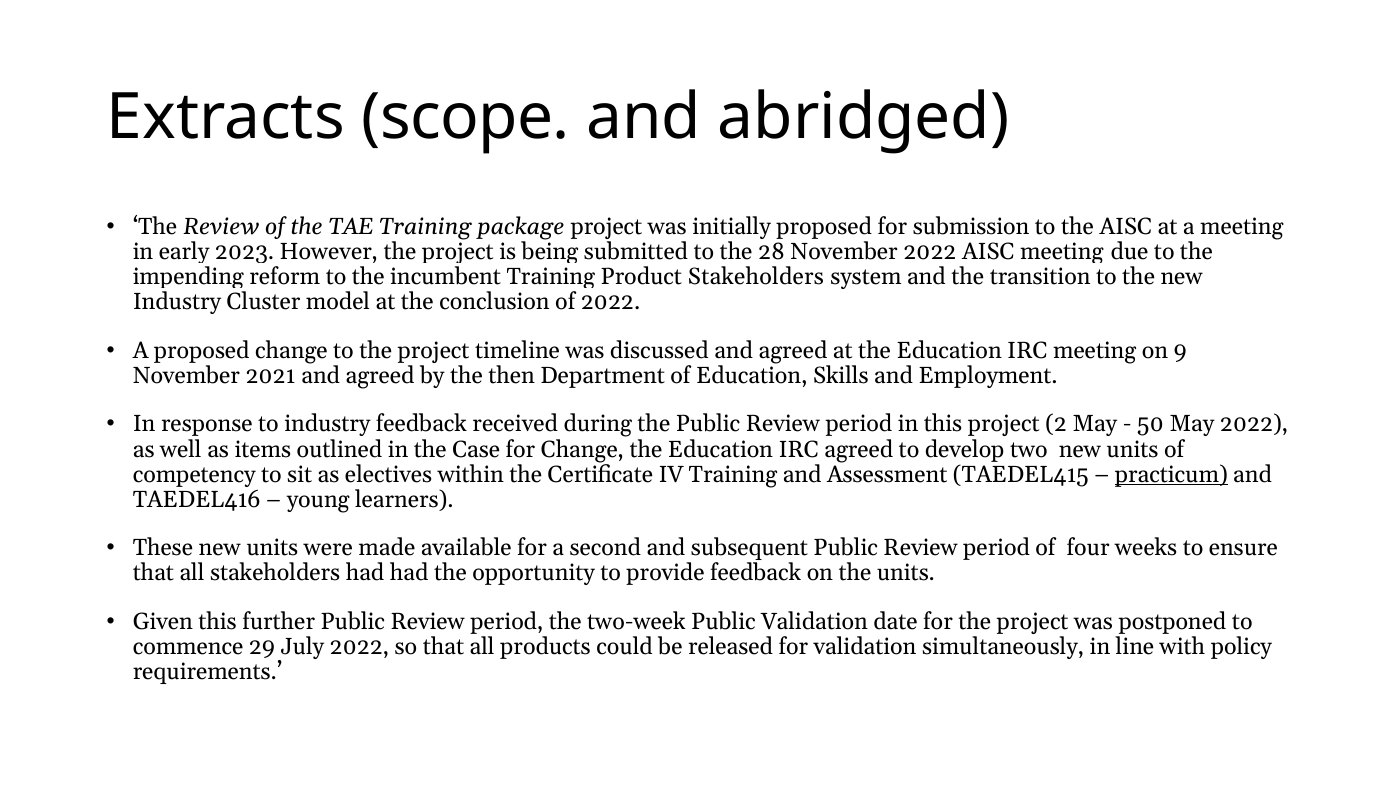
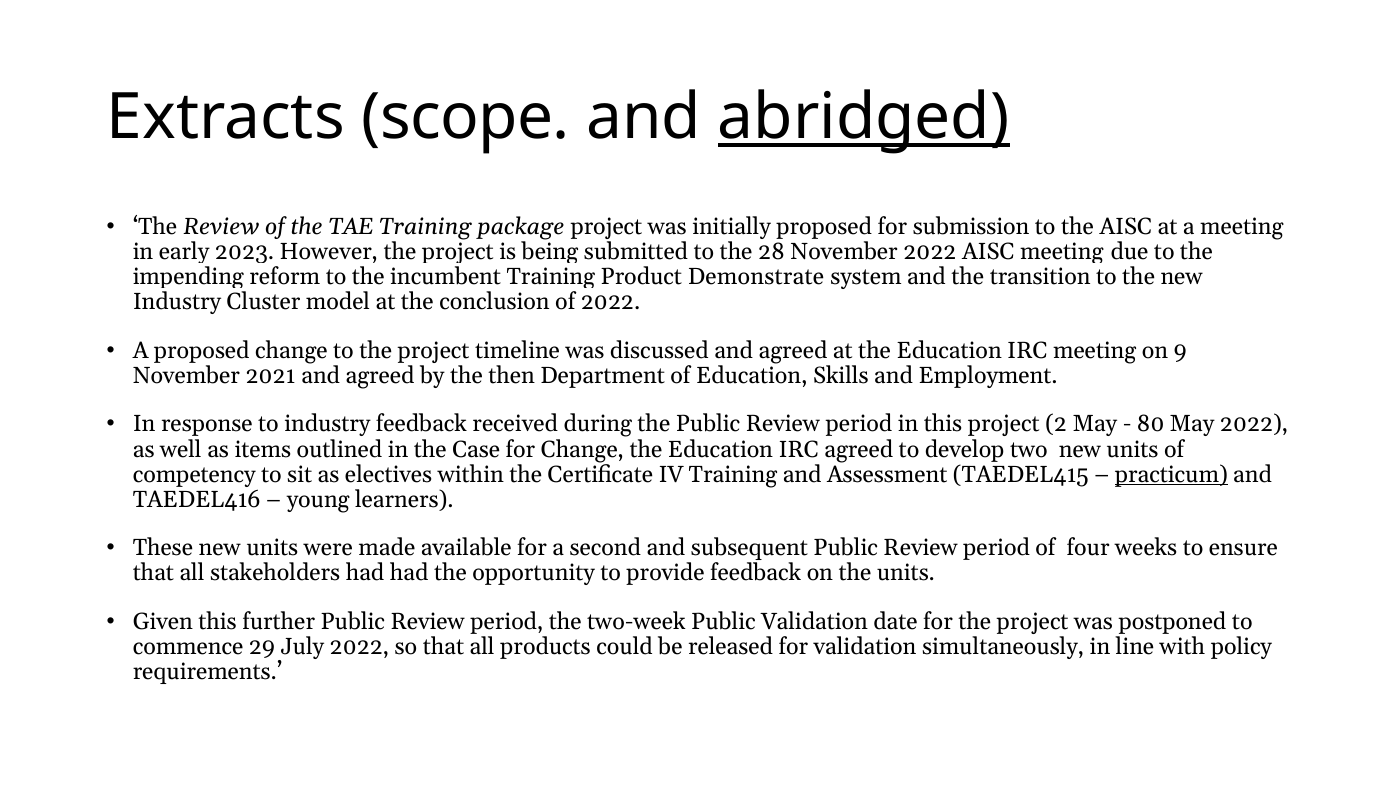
abridged underline: none -> present
Stakeholders at (756, 277): Stakeholders -> Demonstrate
50: 50 -> 80
